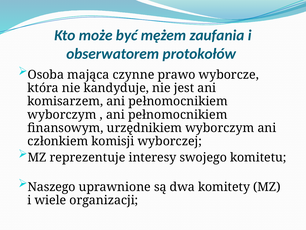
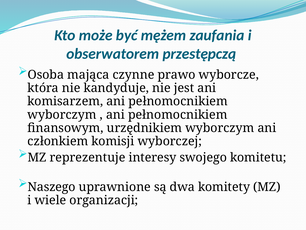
protokołów: protokołów -> przestępczą
